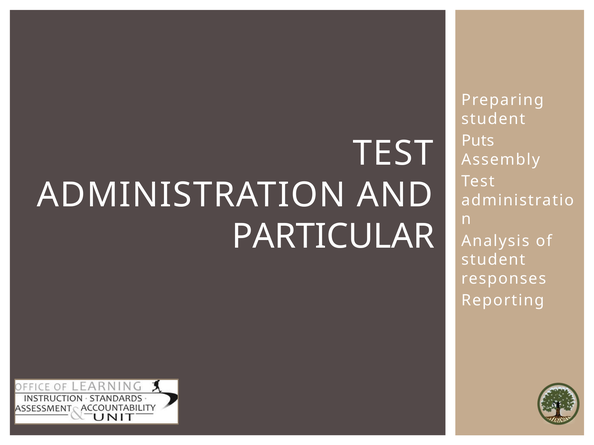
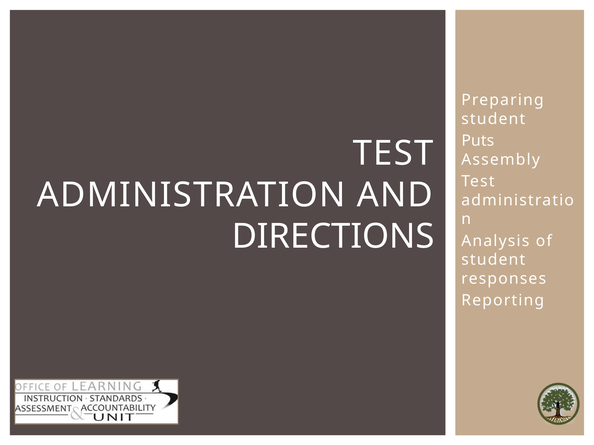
PARTICULAR: PARTICULAR -> DIRECTIONS
